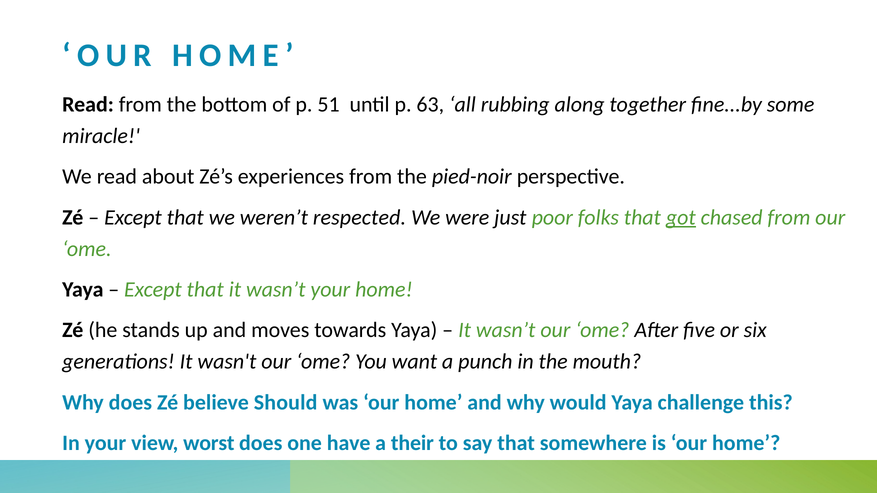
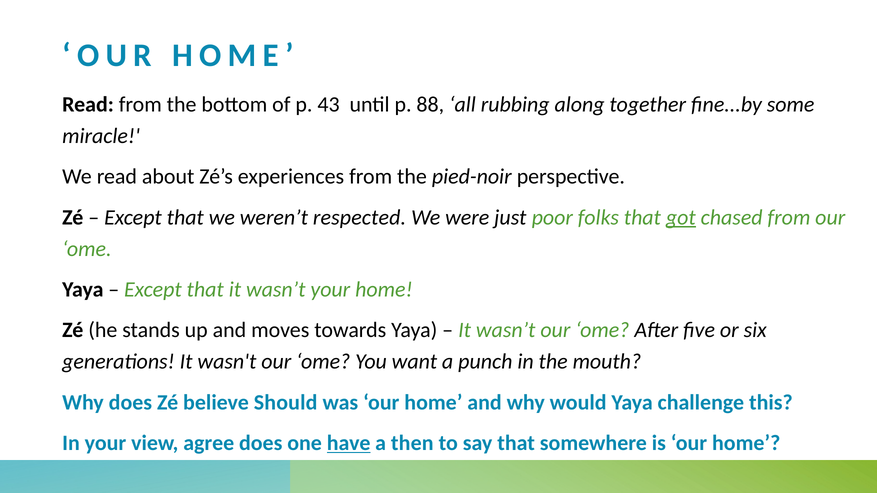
51: 51 -> 43
63: 63 -> 88
worst: worst -> agree
have underline: none -> present
their: their -> then
